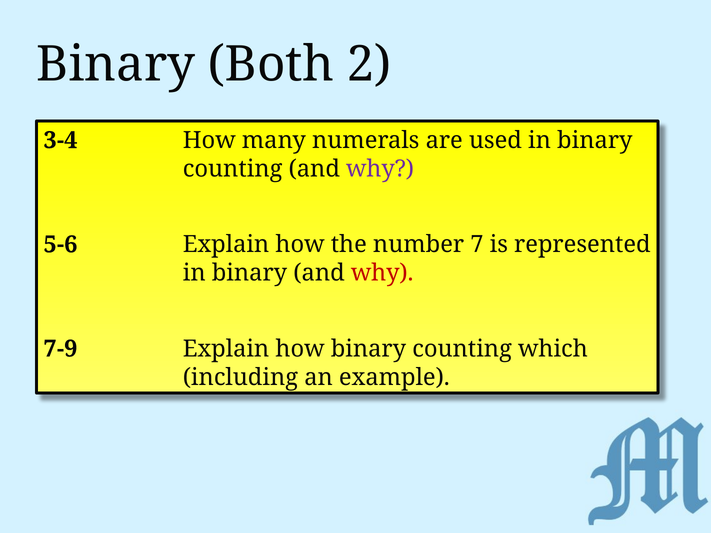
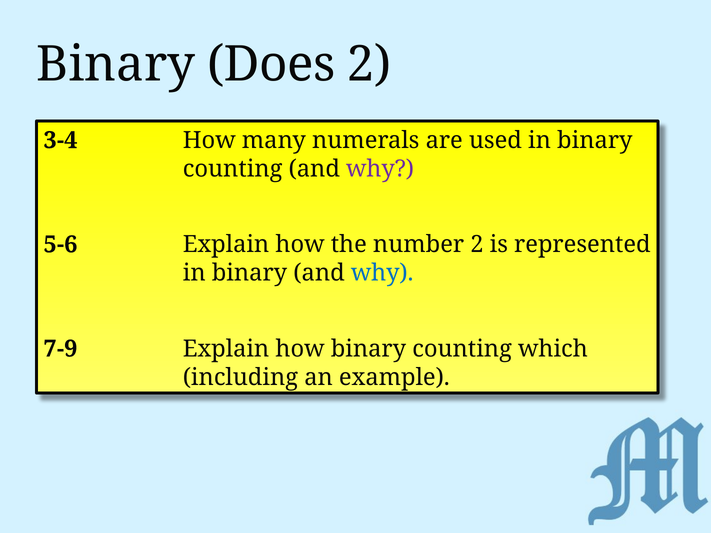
Both: Both -> Does
number 7: 7 -> 2
why at (382, 273) colour: red -> blue
